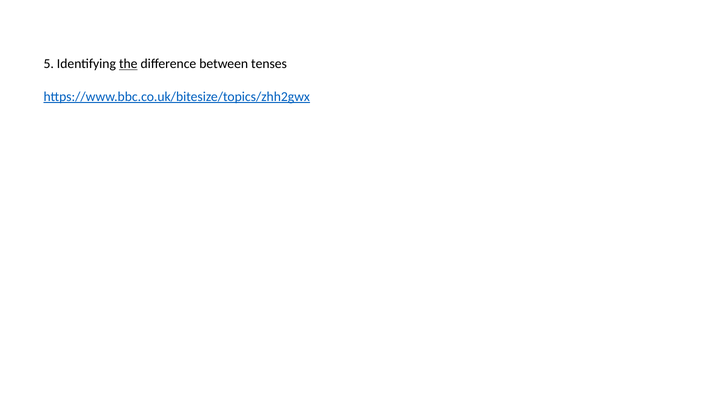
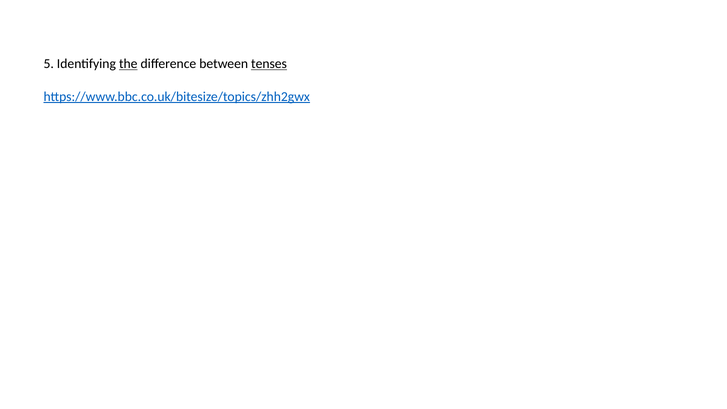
tenses underline: none -> present
